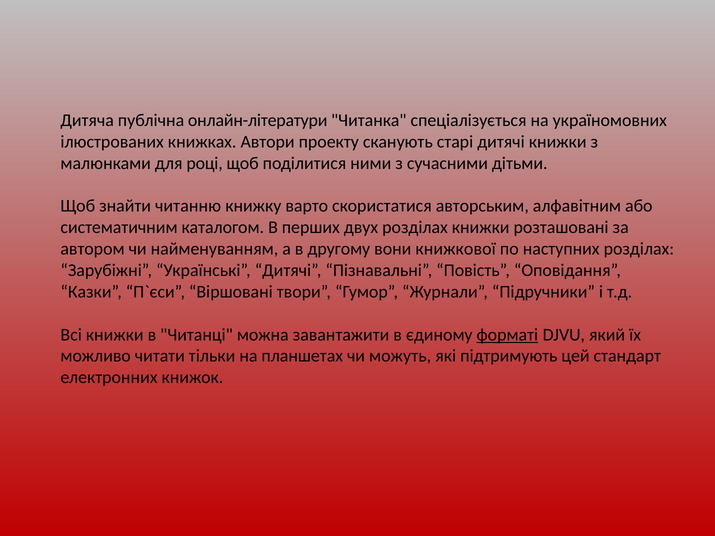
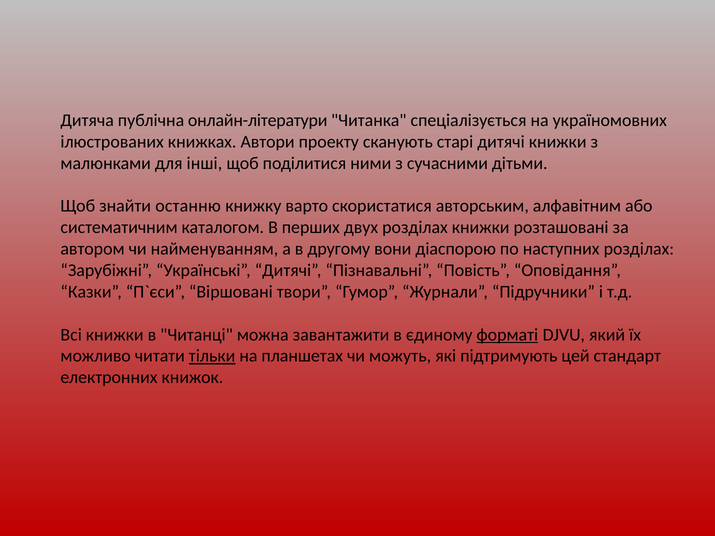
році: році -> інші
читанню: читанню -> останню
книжкової: книжкової -> діаспорою
тільки underline: none -> present
